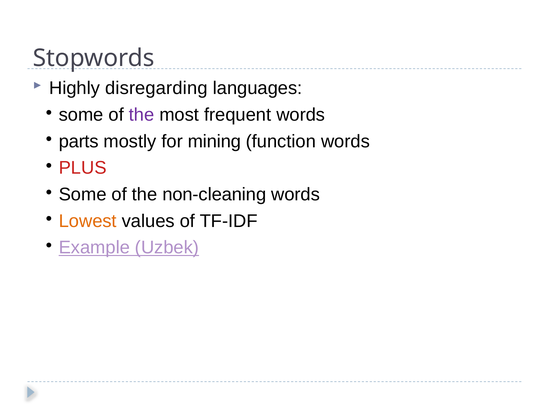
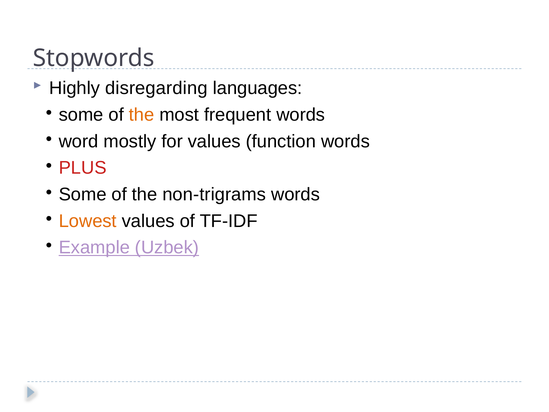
the at (142, 115) colour: purple -> orange
parts: parts -> word
for mining: mining -> values
non-cleaning: non-cleaning -> non-trigrams
